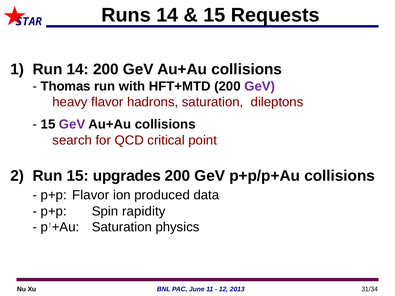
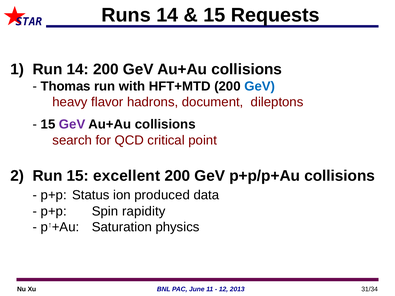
GeV at (260, 86) colour: purple -> blue
hadrons saturation: saturation -> document
upgrades: upgrades -> excellent
p+p Flavor: Flavor -> Status
